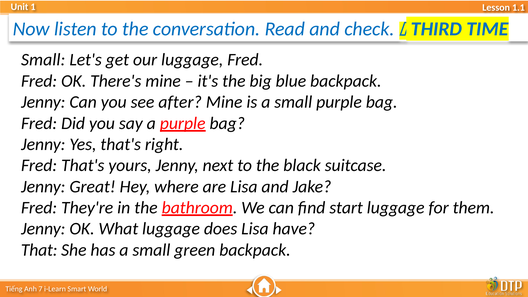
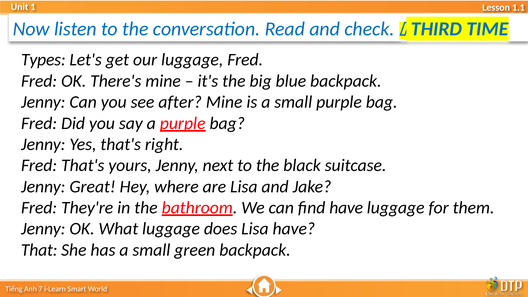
Small at (43, 60): Small -> Types
find start: start -> have
